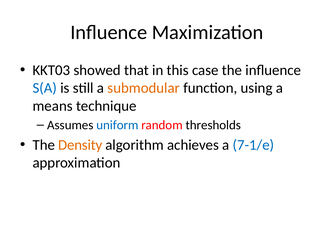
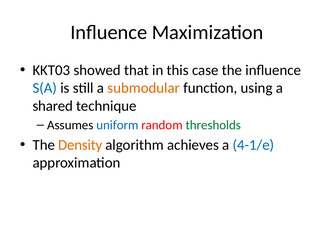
means: means -> shared
thresholds colour: black -> green
7-1/e: 7-1/e -> 4-1/e
